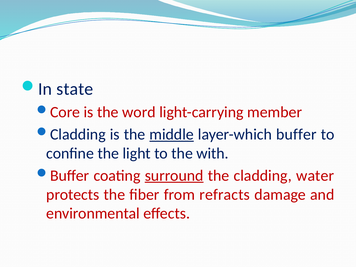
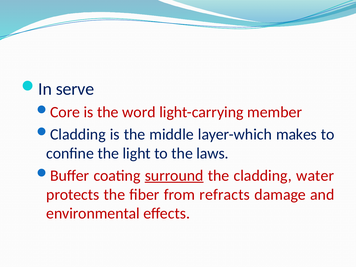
state: state -> serve
middle underline: present -> none
buffer: buffer -> makes
with: with -> laws
